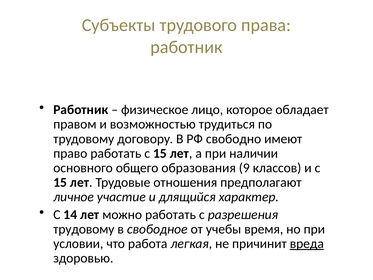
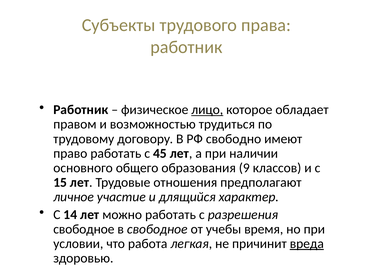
лицо underline: none -> present
работать с 15: 15 -> 45
трудовому at (84, 229): трудовому -> свободное
